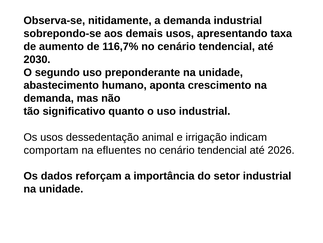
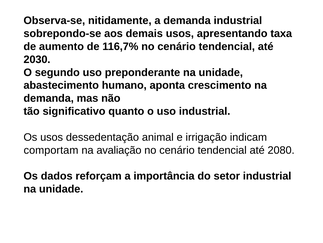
efluentes: efluentes -> avaliação
2026: 2026 -> 2080
